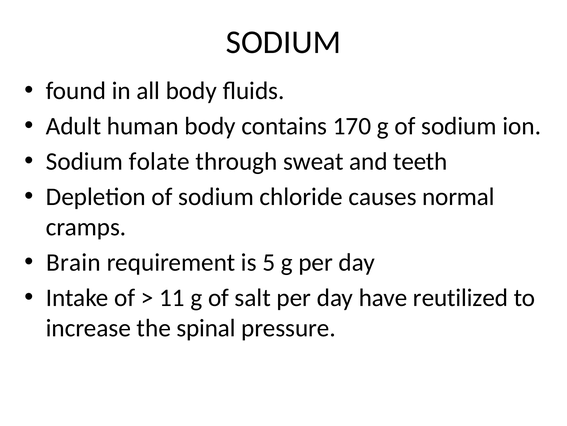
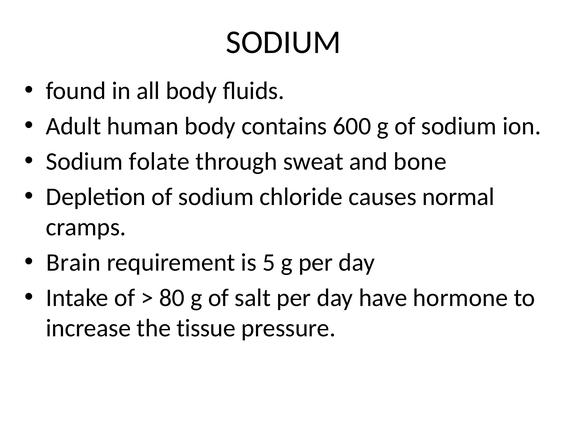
170: 170 -> 600
teeth: teeth -> bone
11: 11 -> 80
reutilized: reutilized -> hormone
spinal: spinal -> tissue
